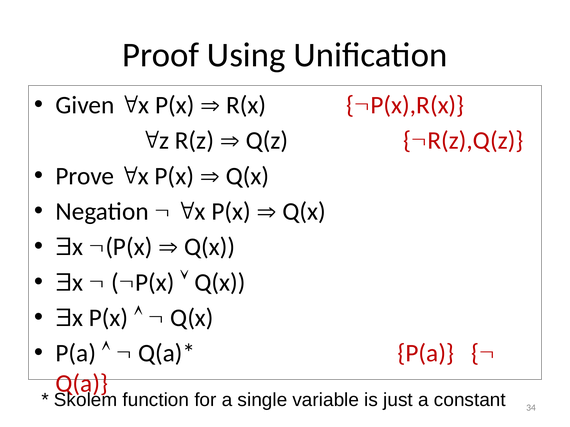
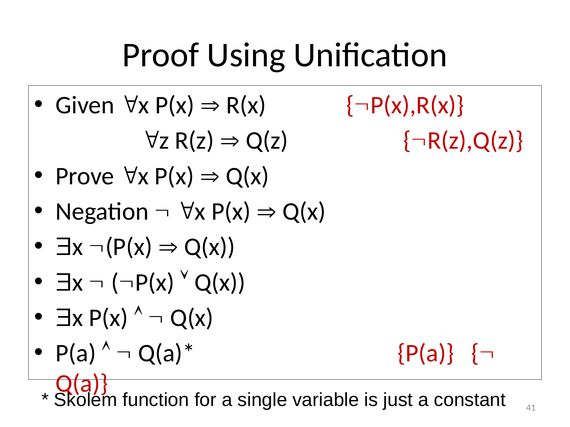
34: 34 -> 41
